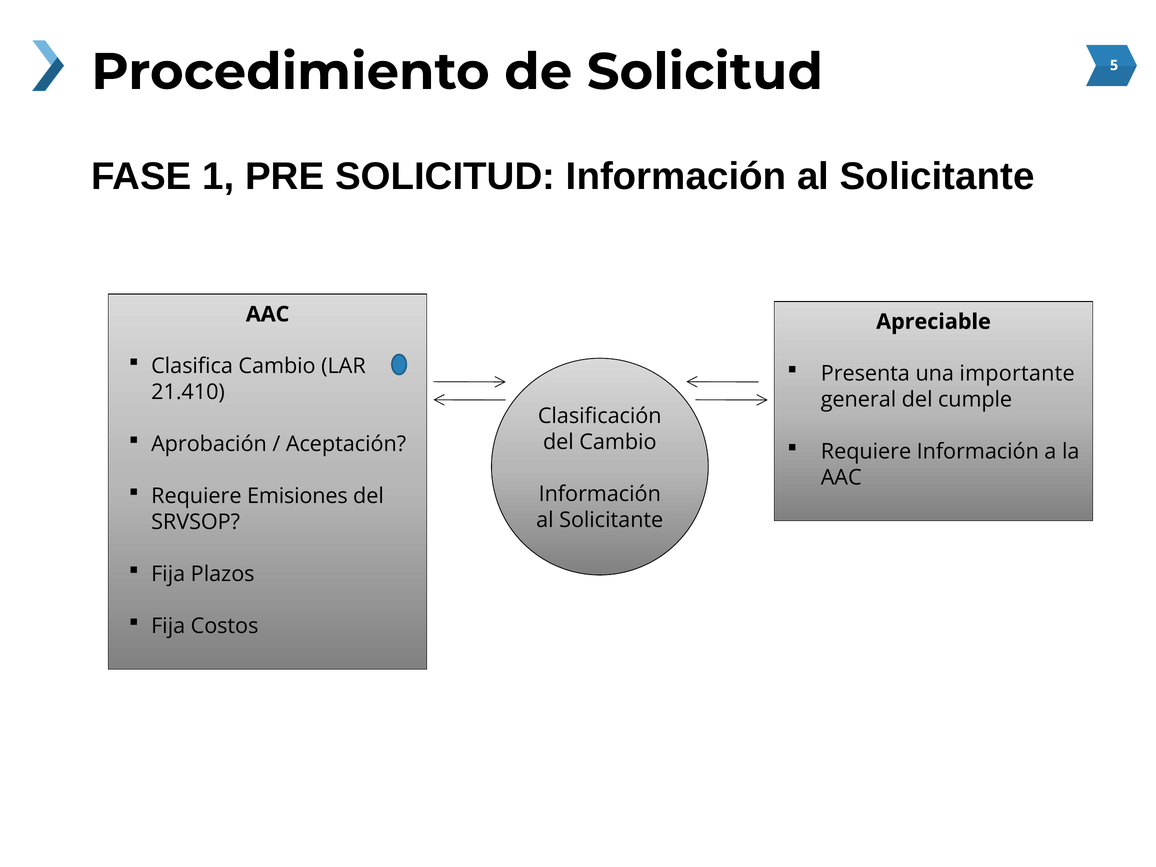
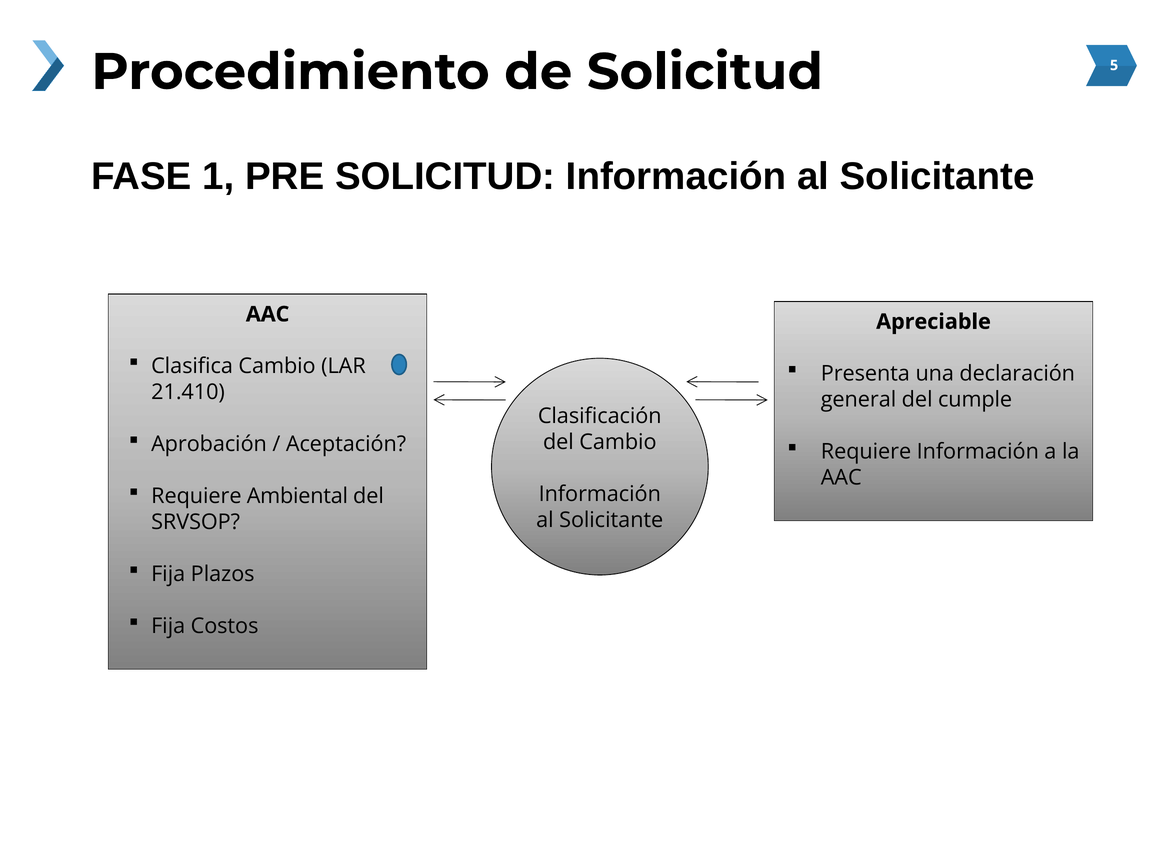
importante: importante -> declaración
Emisiones: Emisiones -> Ambiental
